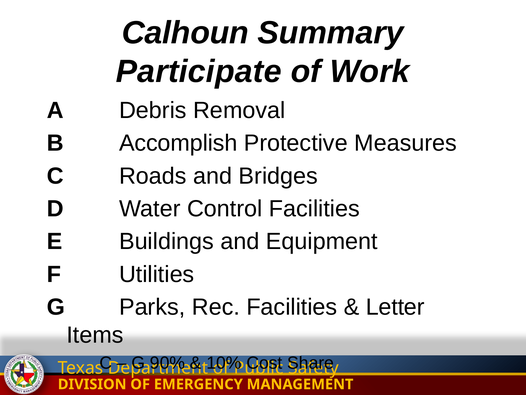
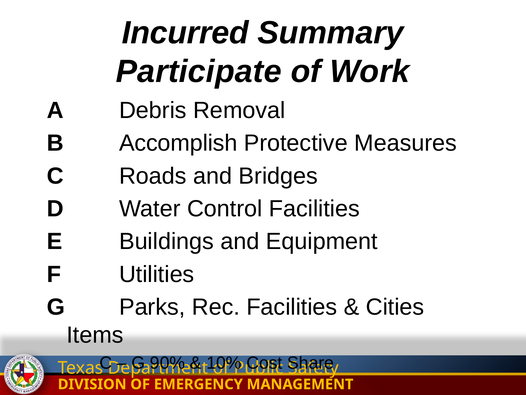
Calhoun: Calhoun -> Incurred
Letter: Letter -> Cities
